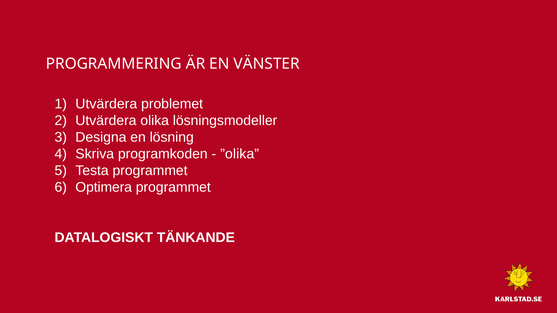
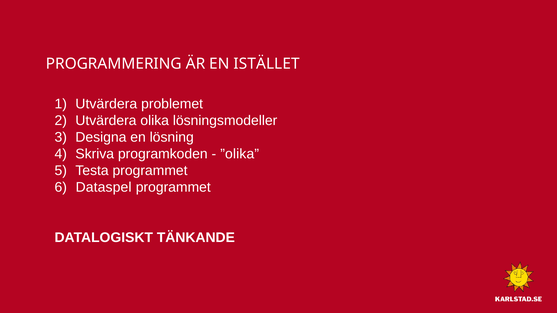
VÄNSTER: VÄNSTER -> ISTÄLLET
Optimera: Optimera -> Dataspel
